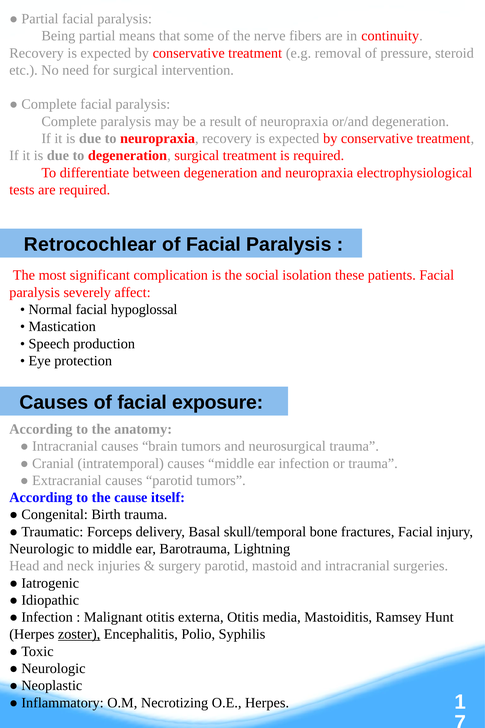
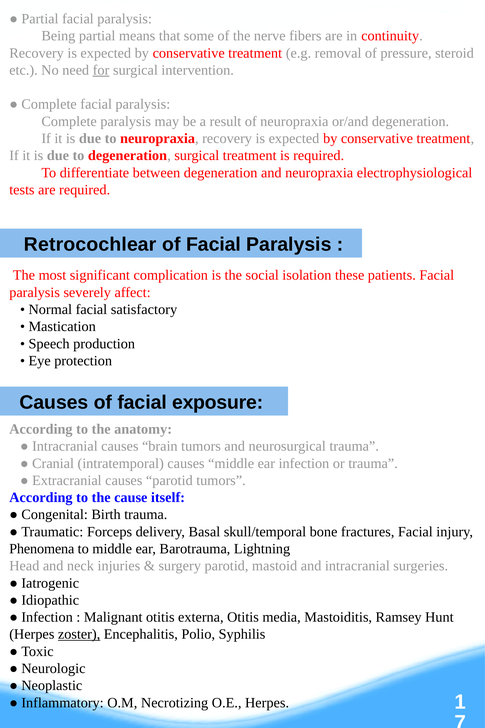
for underline: none -> present
hypoglossal: hypoglossal -> satisfactory
Neurologic at (42, 548): Neurologic -> Phenomena
